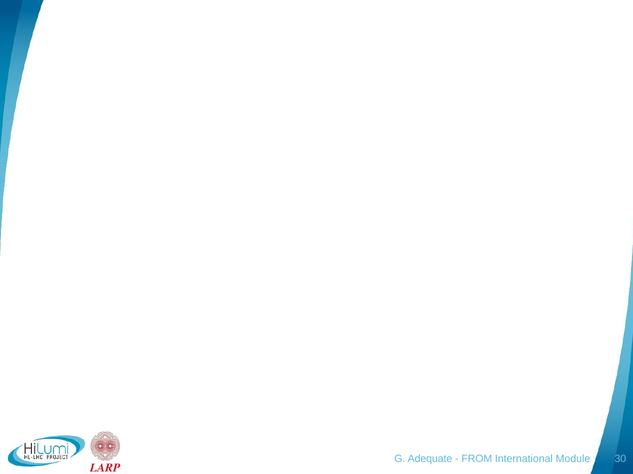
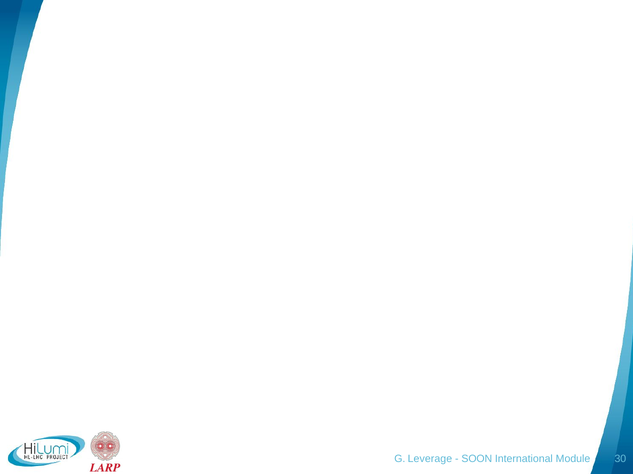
Adequate: Adequate -> Leverage
FROM: FROM -> SOON
